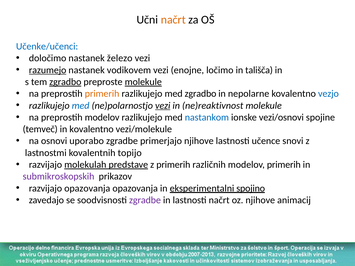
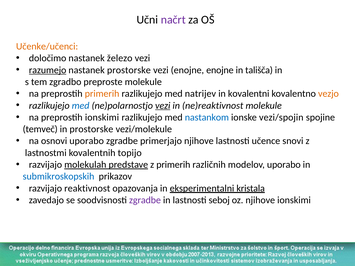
načrt at (173, 20) colour: orange -> purple
Učenke/učenci colour: blue -> orange
nastanek vodikovem: vodikovem -> prostorske
enojne ločimo: ločimo -> enojne
zgradbo at (65, 82) underline: present -> none
molekule at (143, 82) underline: present -> none
med zgradbo: zgradbo -> natrijev
nepolarne: nepolarne -> kovalentni
vezjo colour: blue -> orange
preprostih modelov: modelov -> ionskimi
vezi/osnovi: vezi/osnovi -> vezi/spojin
in kovalentno: kovalentno -> prostorske
modelov primerih: primerih -> uporabo
submikroskopskih colour: purple -> blue
razvijajo opazovanja: opazovanja -> reaktivnost
spojino: spojino -> kristala
lastnosti načrt: načrt -> seboj
njihove animacij: animacij -> ionskimi
